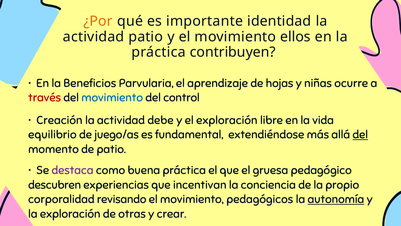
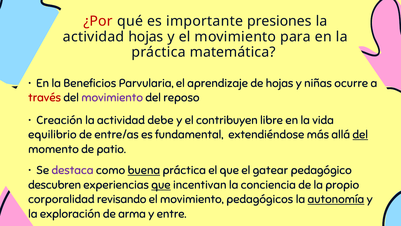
¿Por colour: orange -> red
identidad: identidad -> presiones
patio at (146, 37): patio -> hojas
ellos: ellos -> para
contribuyen: contribuyen -> matemática
movimiento at (112, 97) colour: blue -> purple
control: control -> reposo
el exploración: exploración -> contribuyen
juego/as: juego/as -> entre/as
buena underline: none -> present
gruesa: gruesa -> gatear
que at (161, 185) underline: none -> present
otras: otras -> arma
crear: crear -> entre
